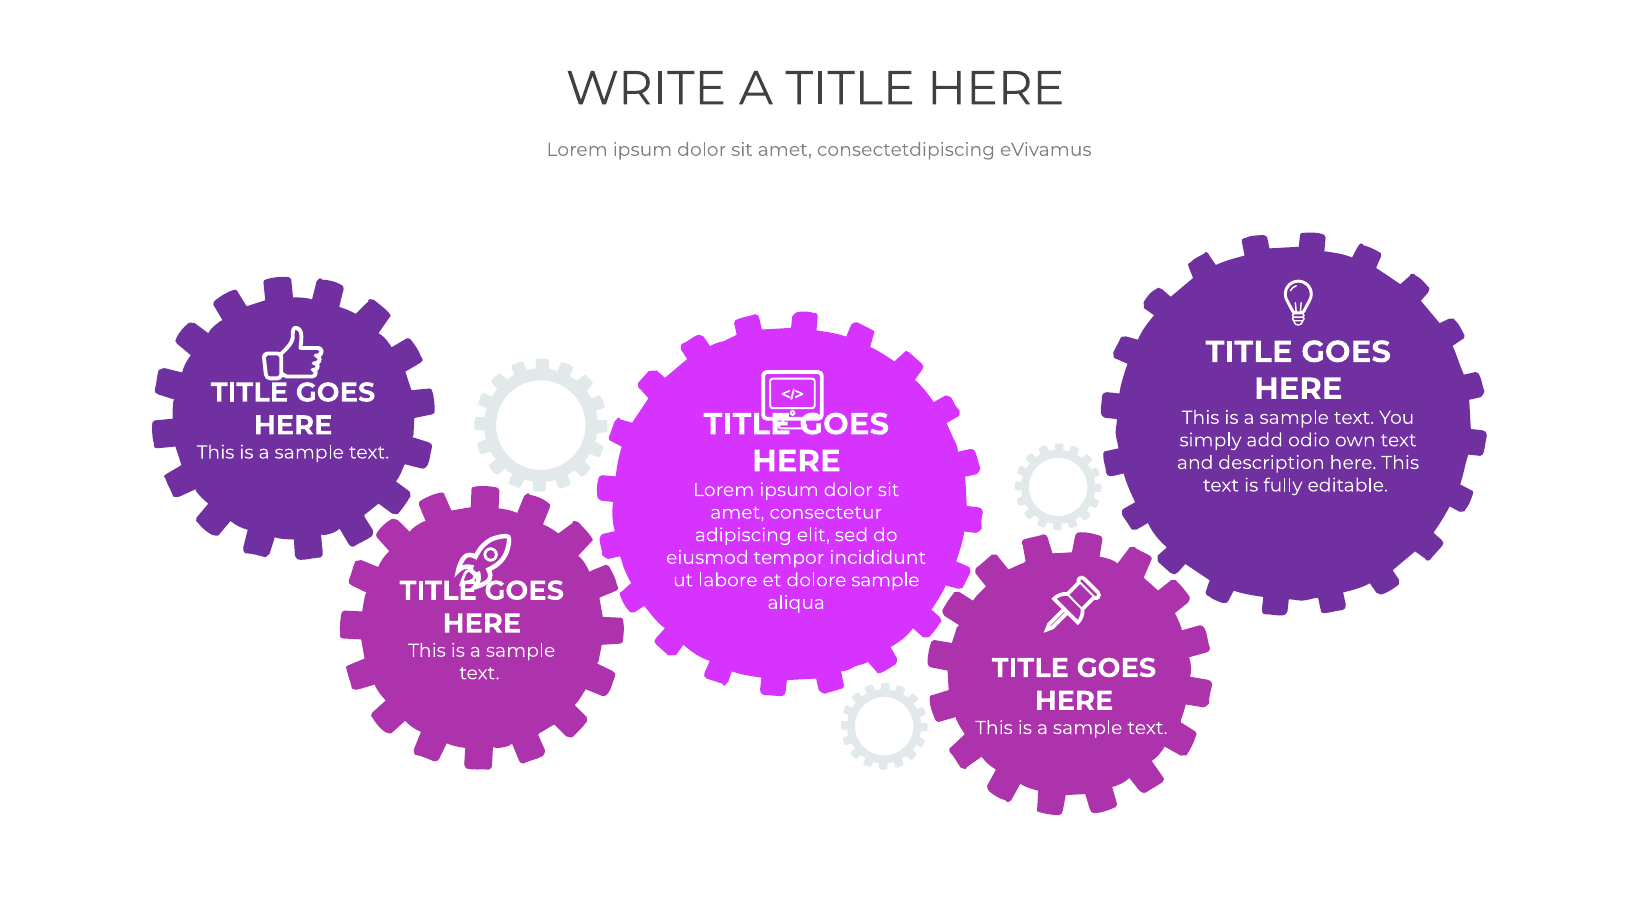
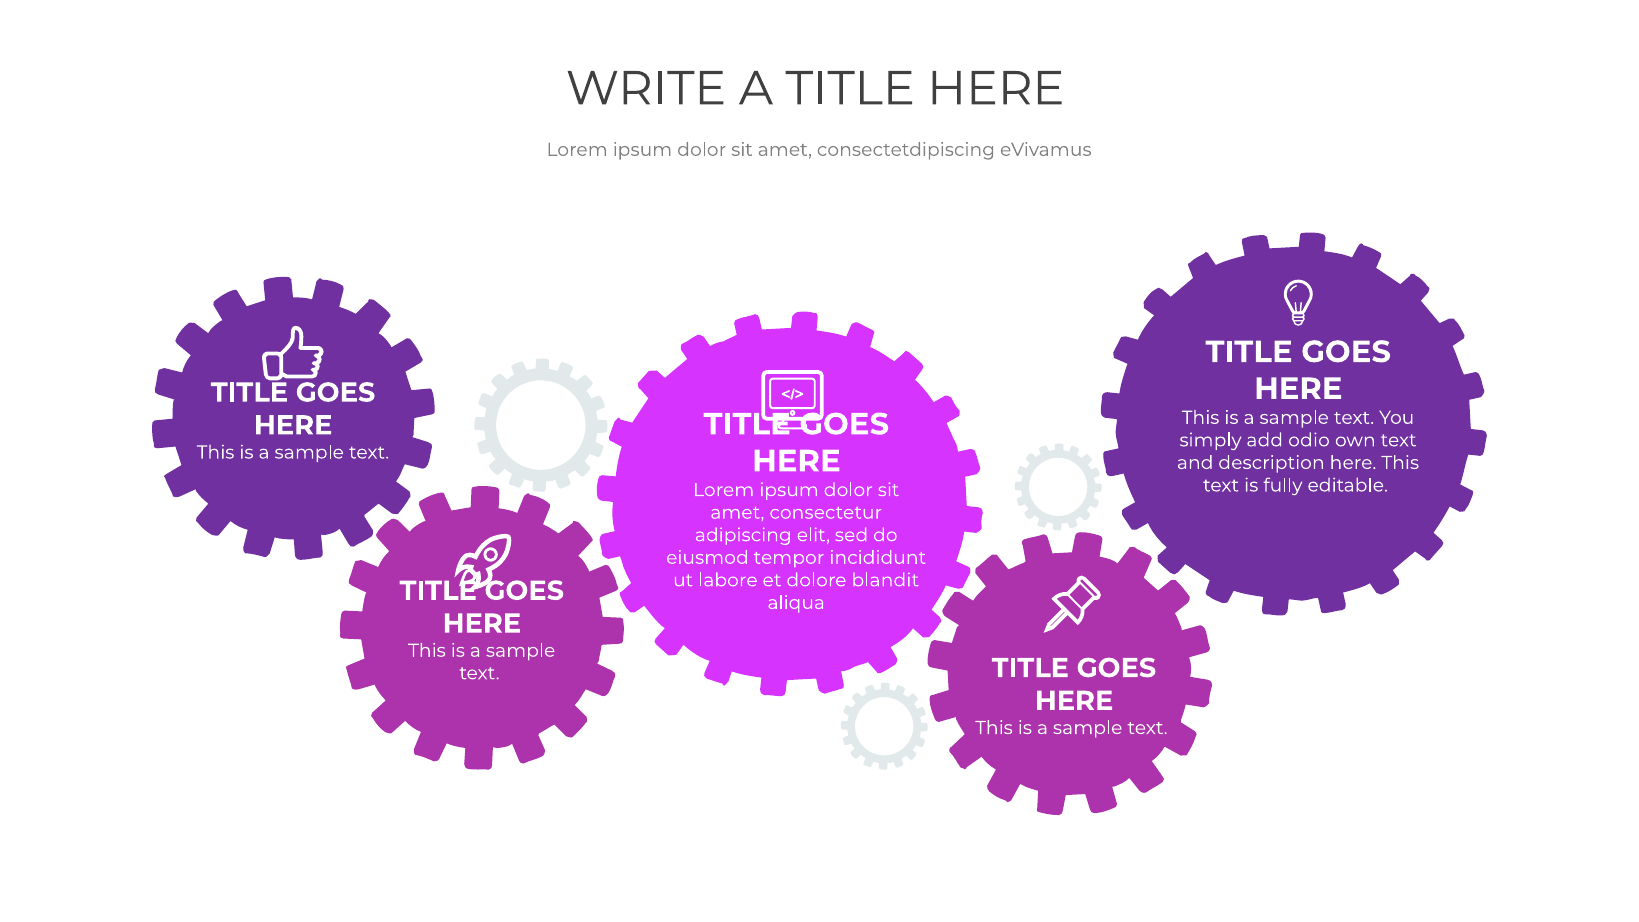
dolore sample: sample -> blandit
